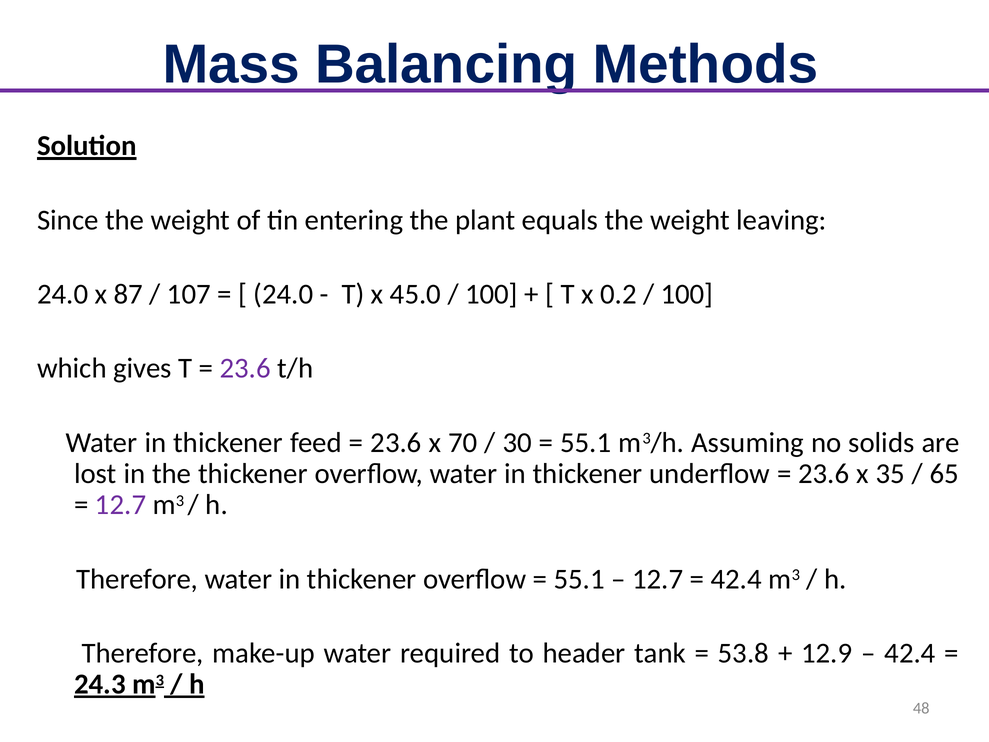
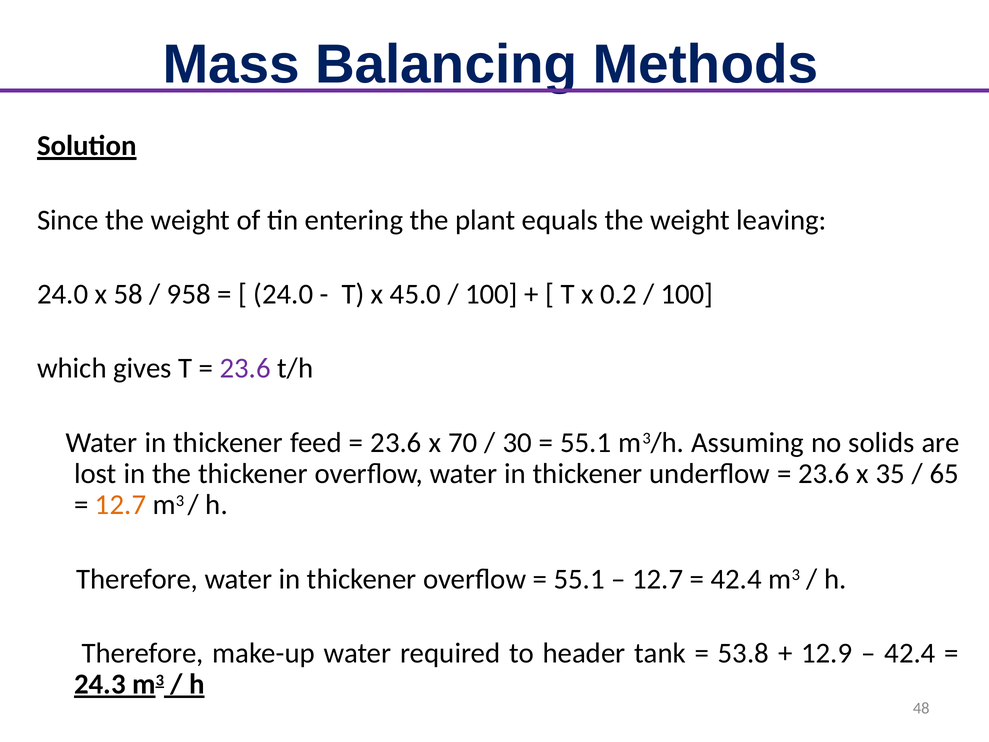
87: 87 -> 58
107: 107 -> 958
12.7 at (121, 505) colour: purple -> orange
